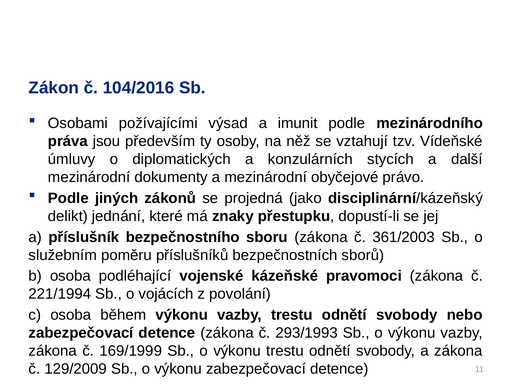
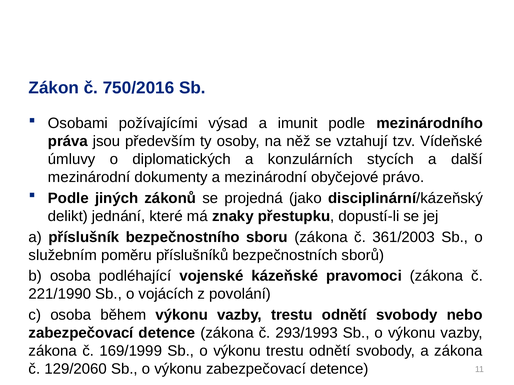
104/2016: 104/2016 -> 750/2016
221/1994: 221/1994 -> 221/1990
129/2009: 129/2009 -> 129/2060
